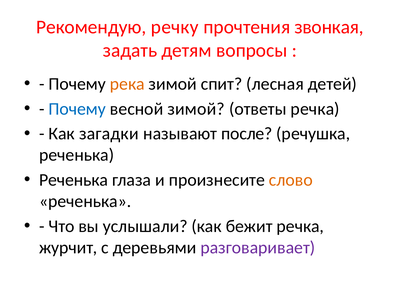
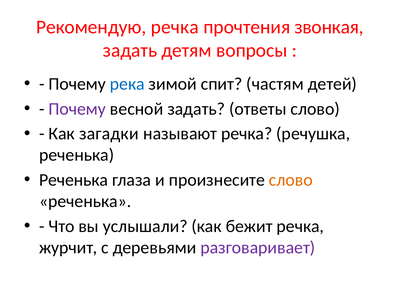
Рекомендую речку: речку -> речка
река colour: orange -> blue
лесная: лесная -> частям
Почему at (77, 109) colour: blue -> purple
весной зимой: зимой -> задать
ответы речка: речка -> слово
называют после: после -> речка
